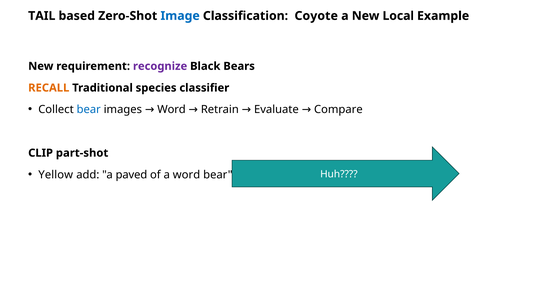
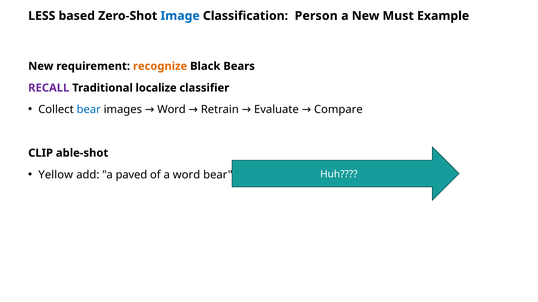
TAIL: TAIL -> LESS
Coyote: Coyote -> Person
Local: Local -> Must
recognize colour: purple -> orange
RECALL colour: orange -> purple
species: species -> localize
part-shot: part-shot -> able-shot
